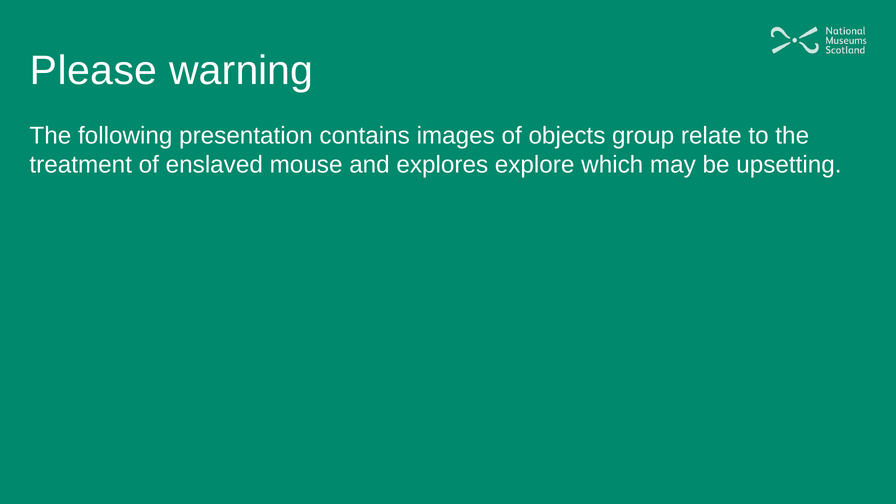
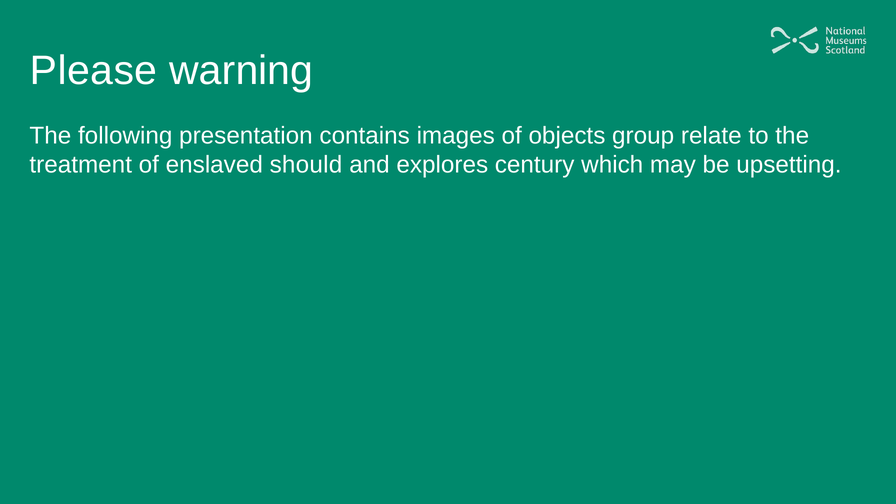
mouse: mouse -> should
explore: explore -> century
